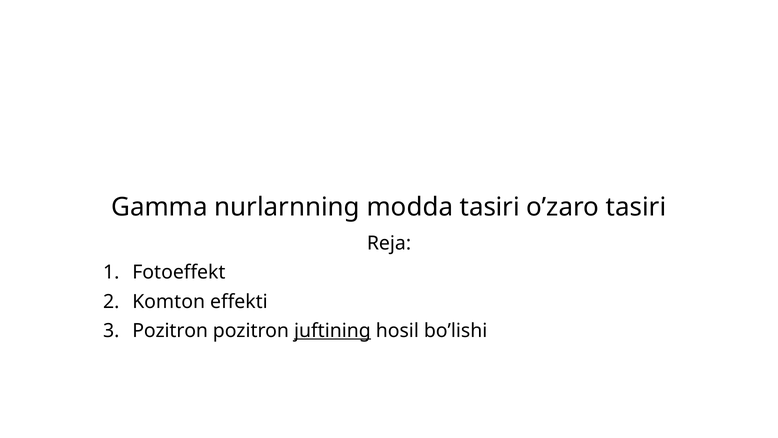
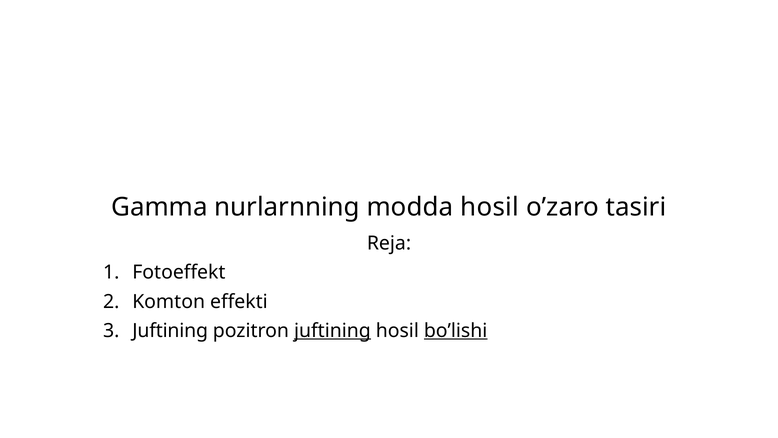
modda tasiri: tasiri -> hosil
Pozitron at (170, 330): Pozitron -> Juftining
bo’lishi underline: none -> present
